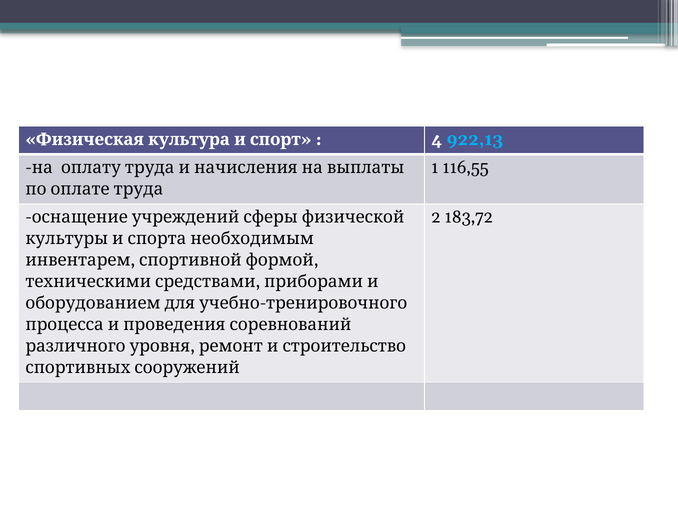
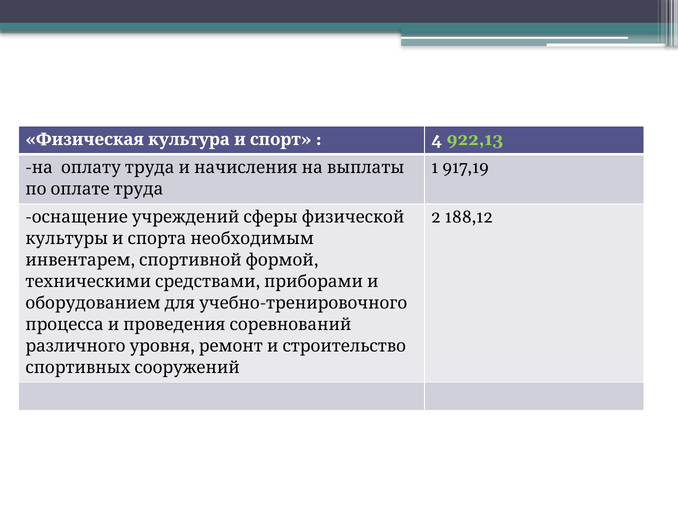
922,13 colour: light blue -> light green
116,55: 116,55 -> 917,19
183,72: 183,72 -> 188,12
